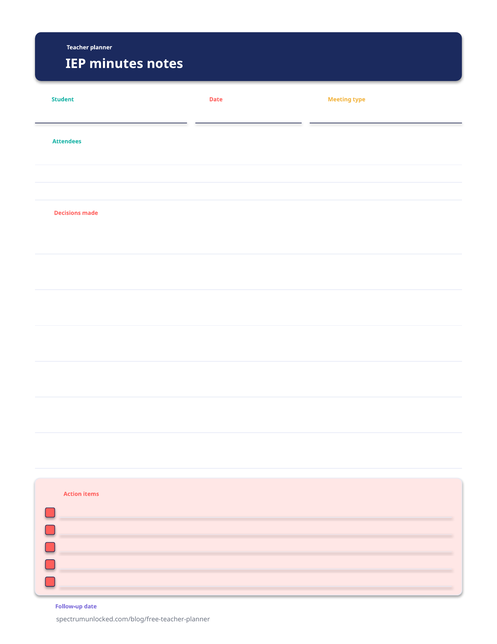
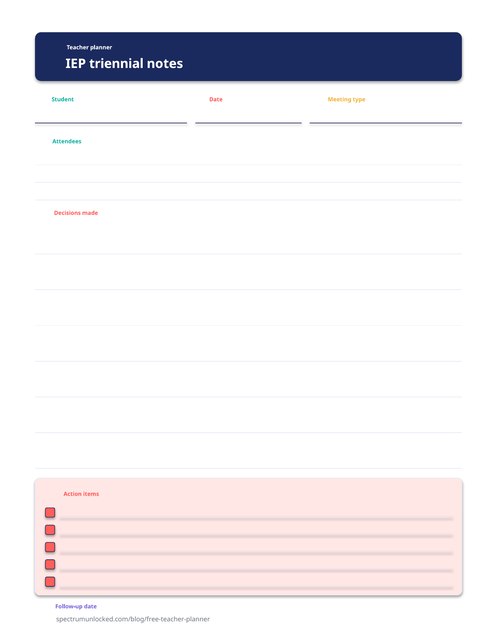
minutes: minutes -> triennial
